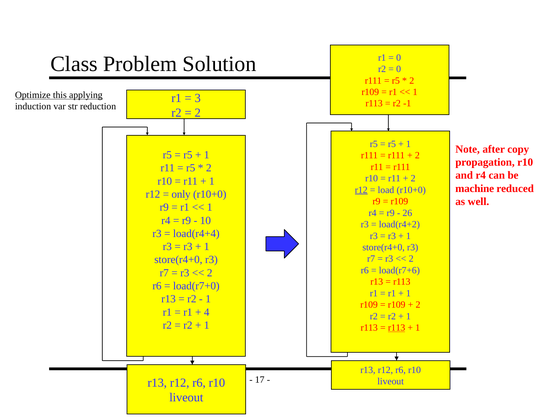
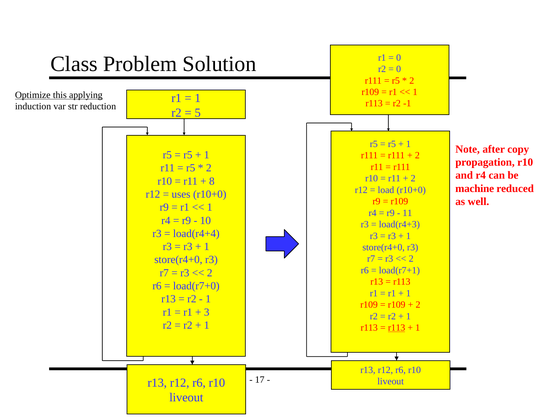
3 at (198, 98): 3 -> 1
2 at (198, 113): 2 -> 5
1 at (212, 181): 1 -> 8
r12 at (361, 190) underline: present -> none
only: only -> uses
26: 26 -> 11
load(r4+2: load(r4+2 -> load(r4+3
load(r7+6: load(r7+6 -> load(r7+1
4: 4 -> 3
